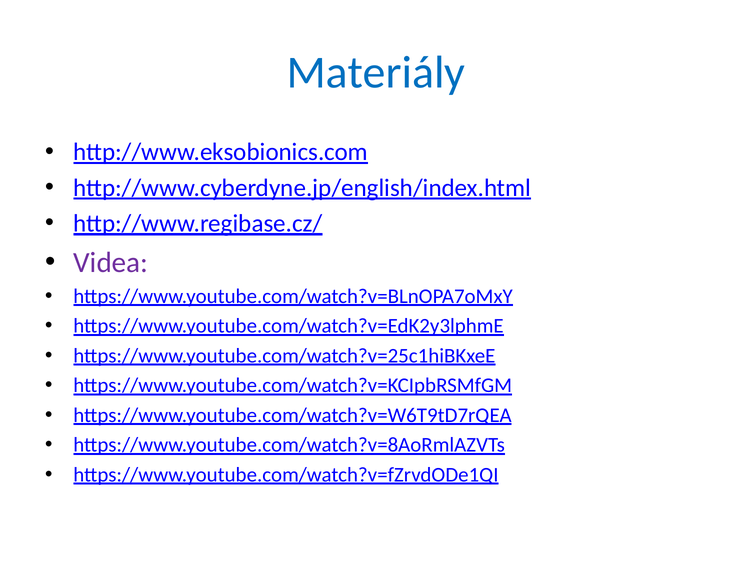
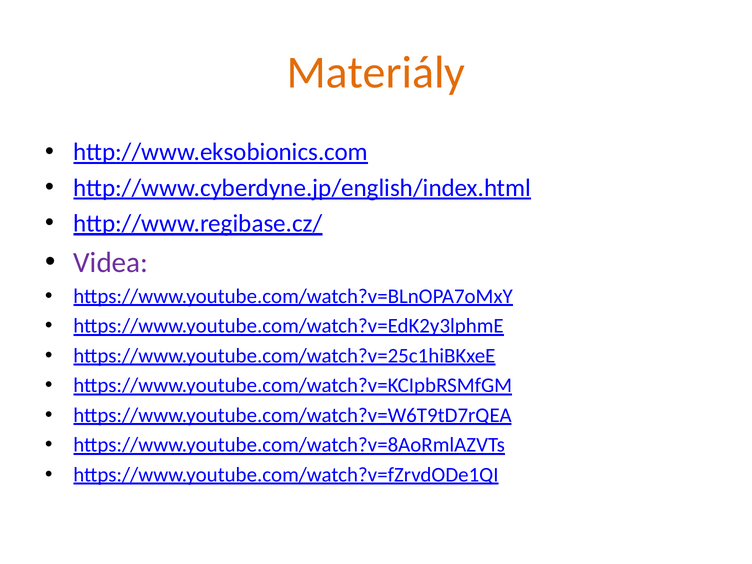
Materiály colour: blue -> orange
